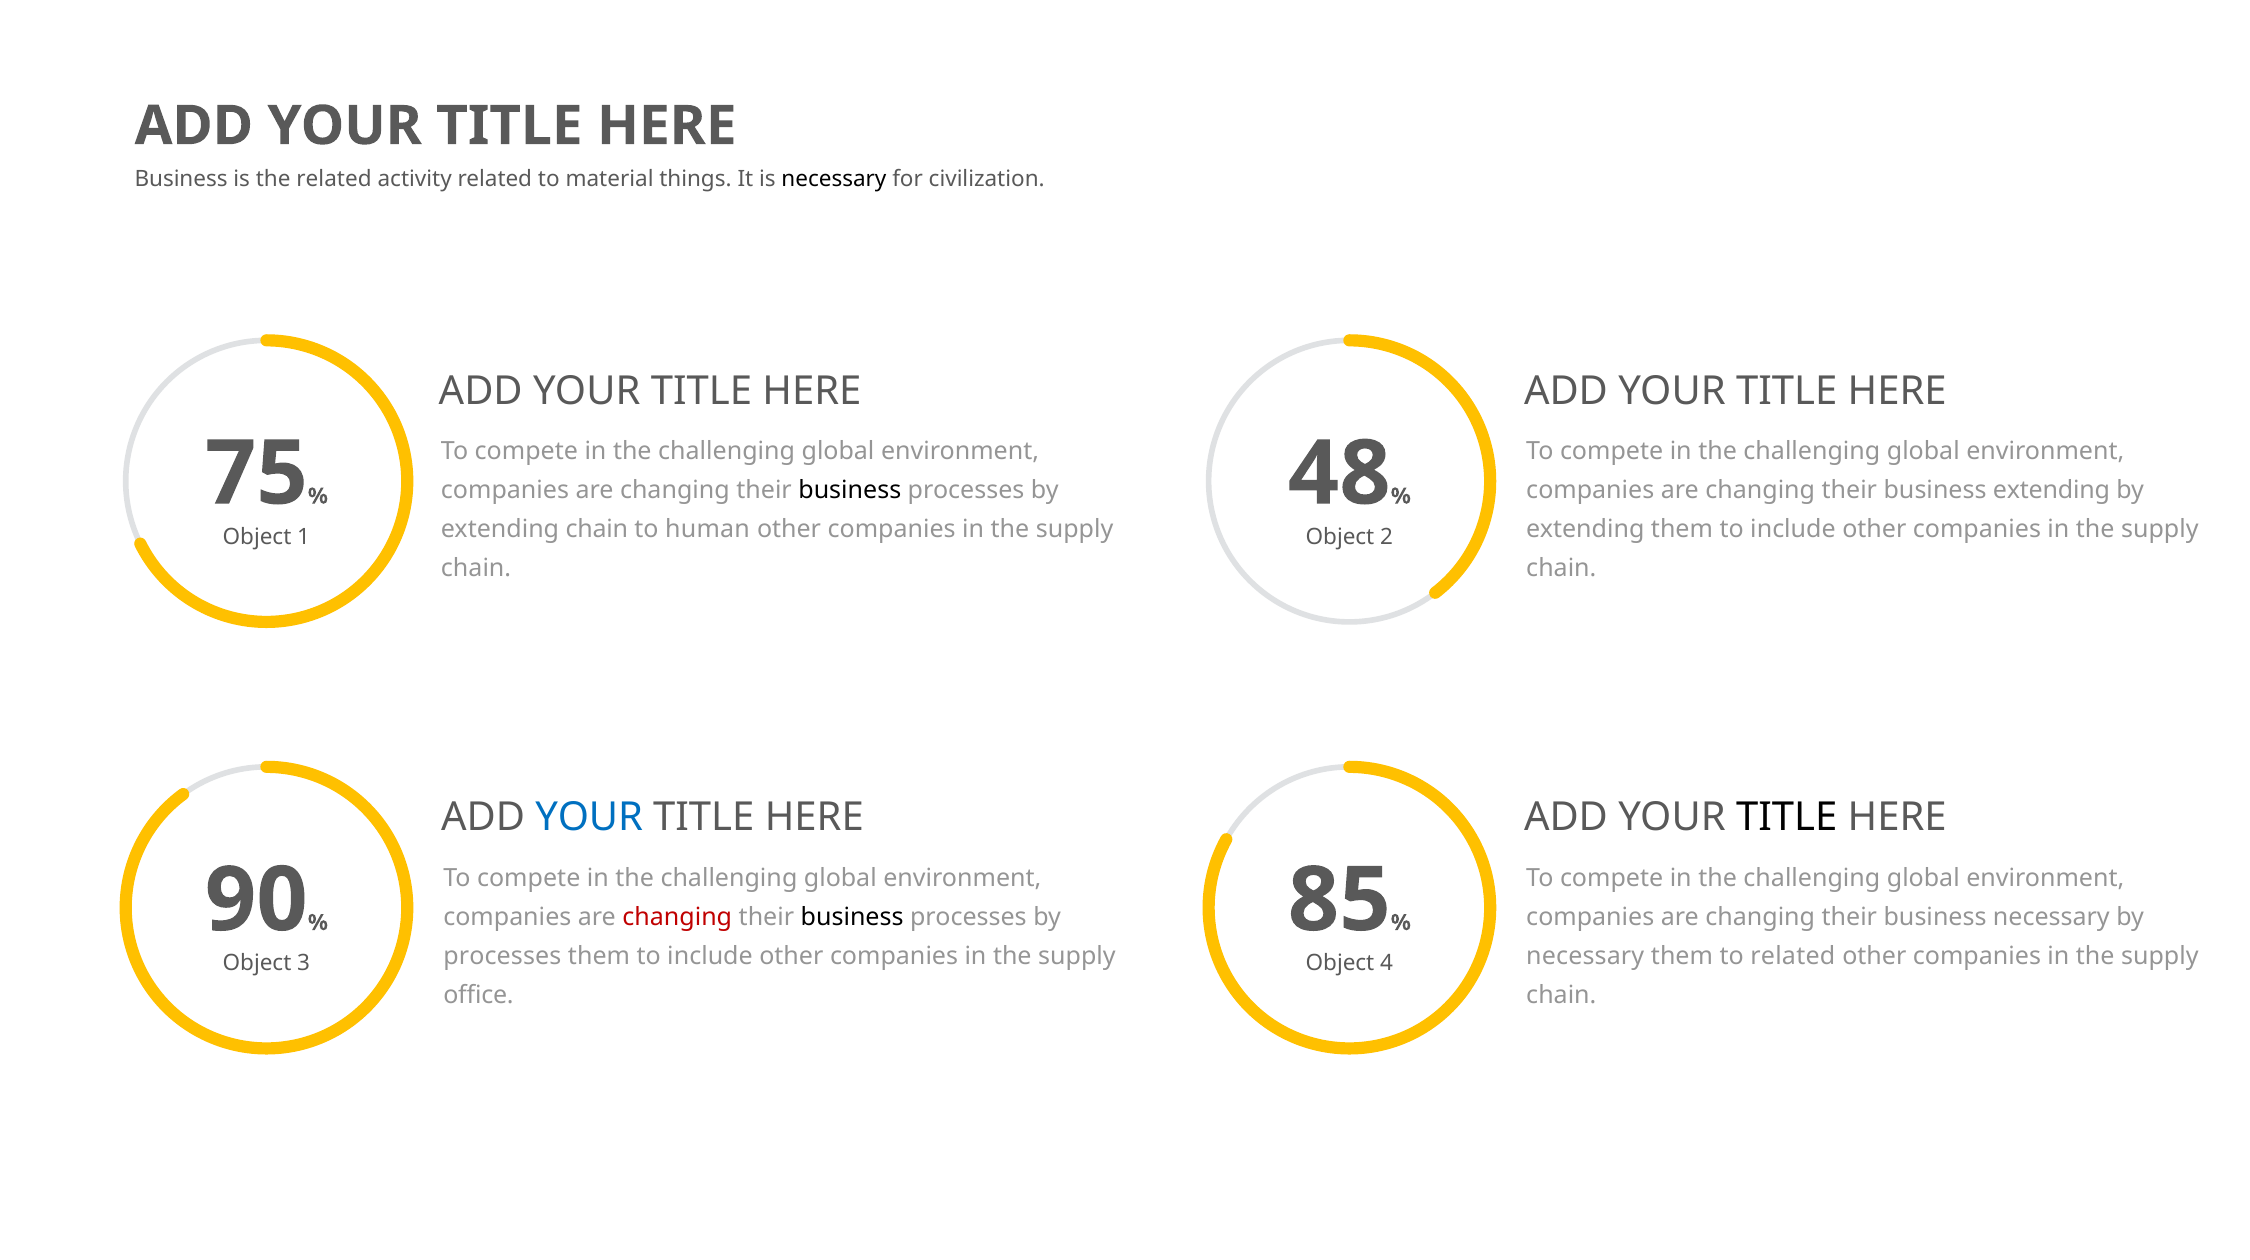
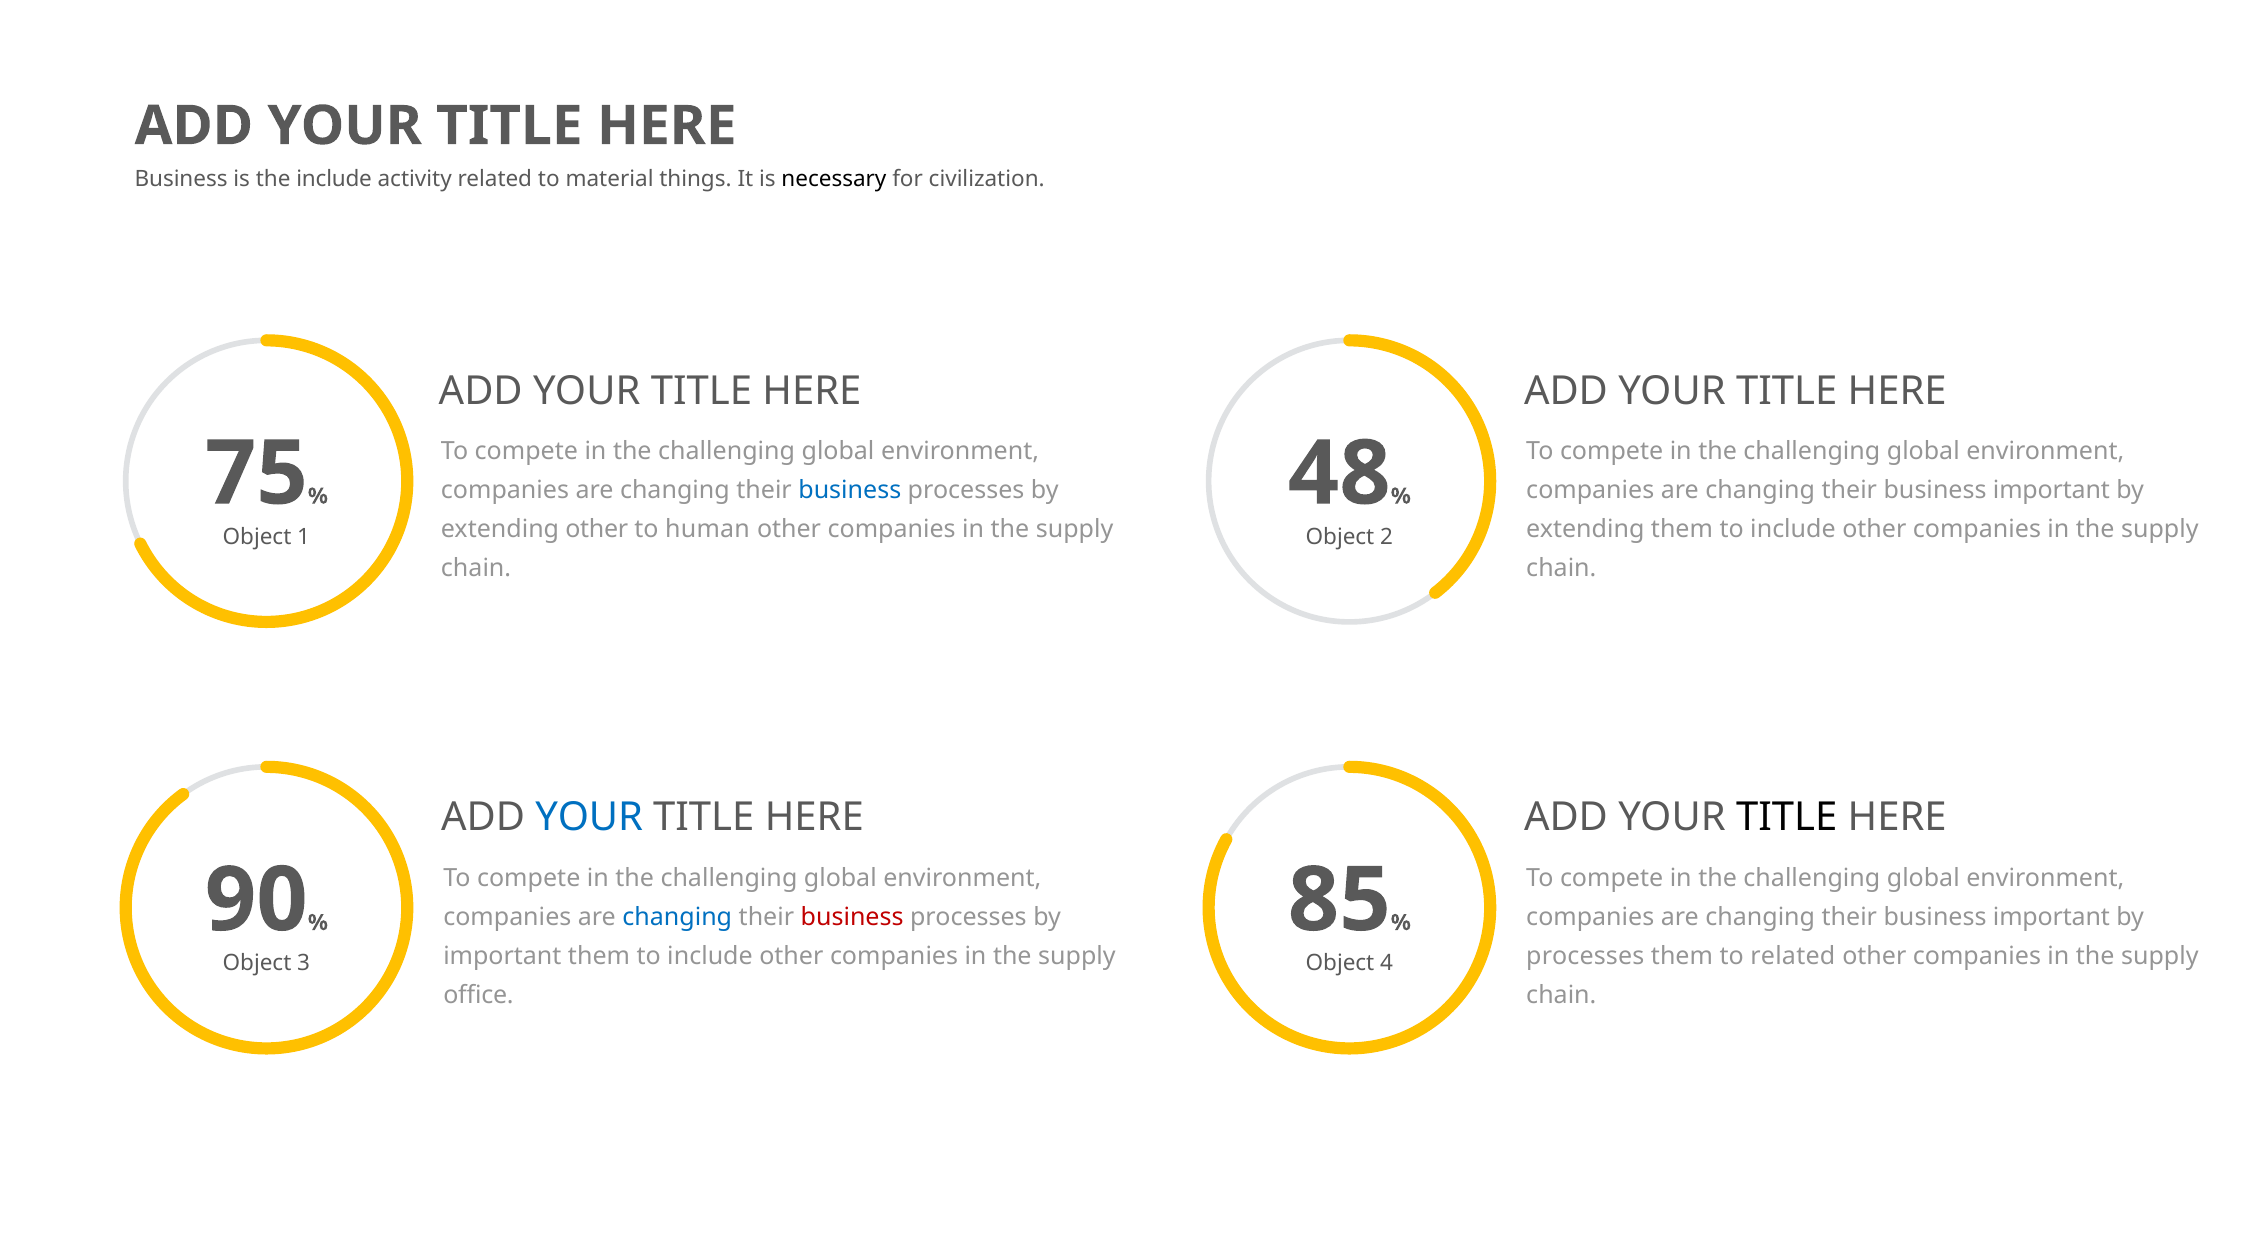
the related: related -> include
business at (850, 491) colour: black -> blue
extending at (2051, 491): extending -> important
extending chain: chain -> other
changing at (677, 917) colour: red -> blue
business at (852, 917) colour: black -> red
necessary at (2051, 917): necessary -> important
processes at (502, 956): processes -> important
necessary at (1585, 956): necessary -> processes
